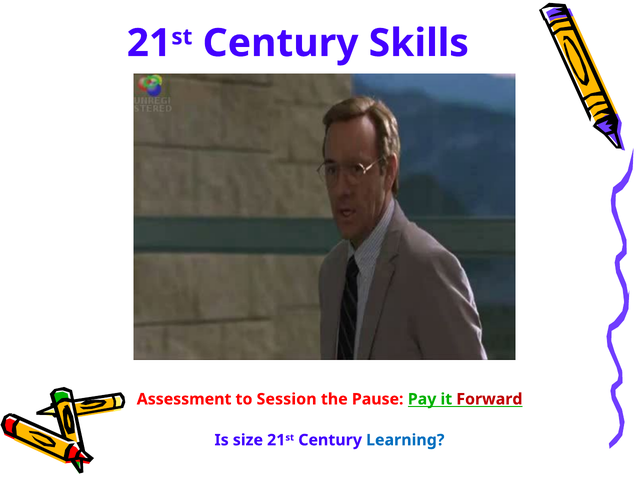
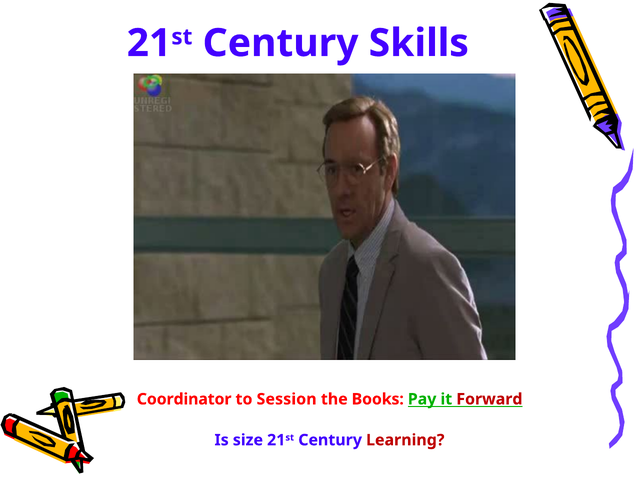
Assessment: Assessment -> Coordinator
Pause: Pause -> Books
Learning colour: blue -> red
